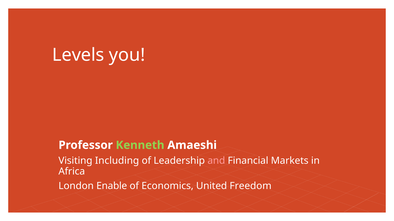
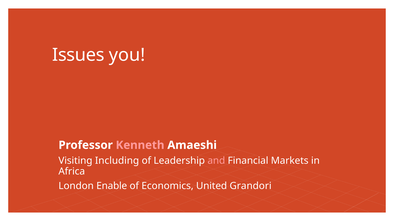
Levels: Levels -> Issues
Kenneth colour: light green -> pink
Freedom: Freedom -> Grandori
